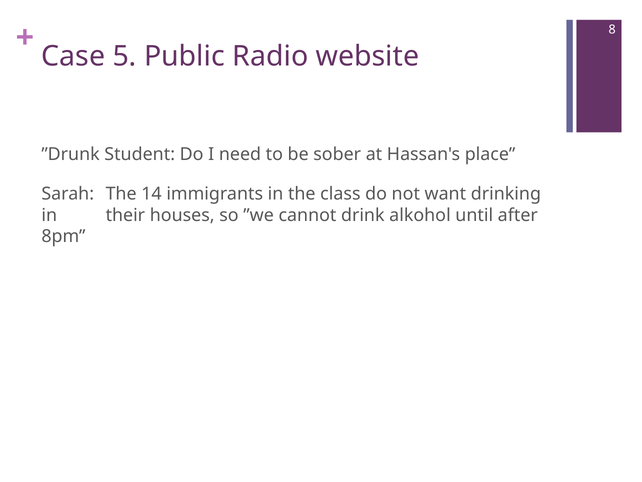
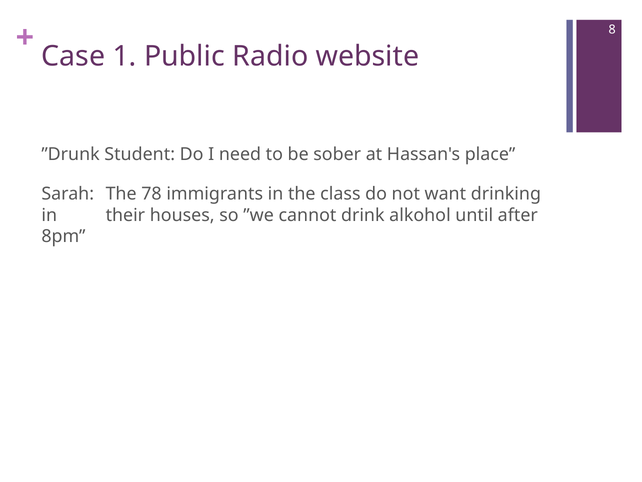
5: 5 -> 1
14: 14 -> 78
